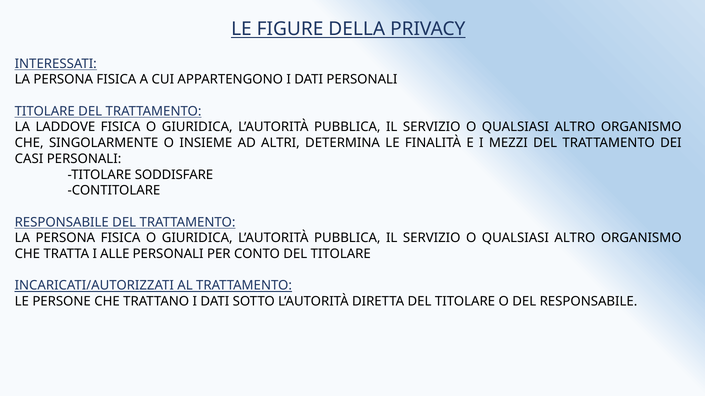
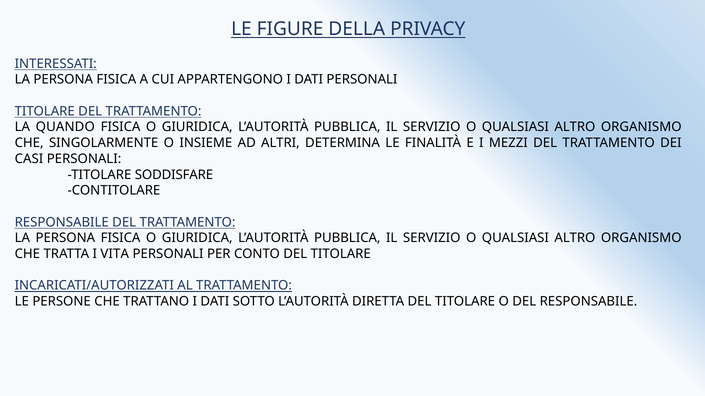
LADDOVE: LADDOVE -> QUANDO
ALLE: ALLE -> VITA
